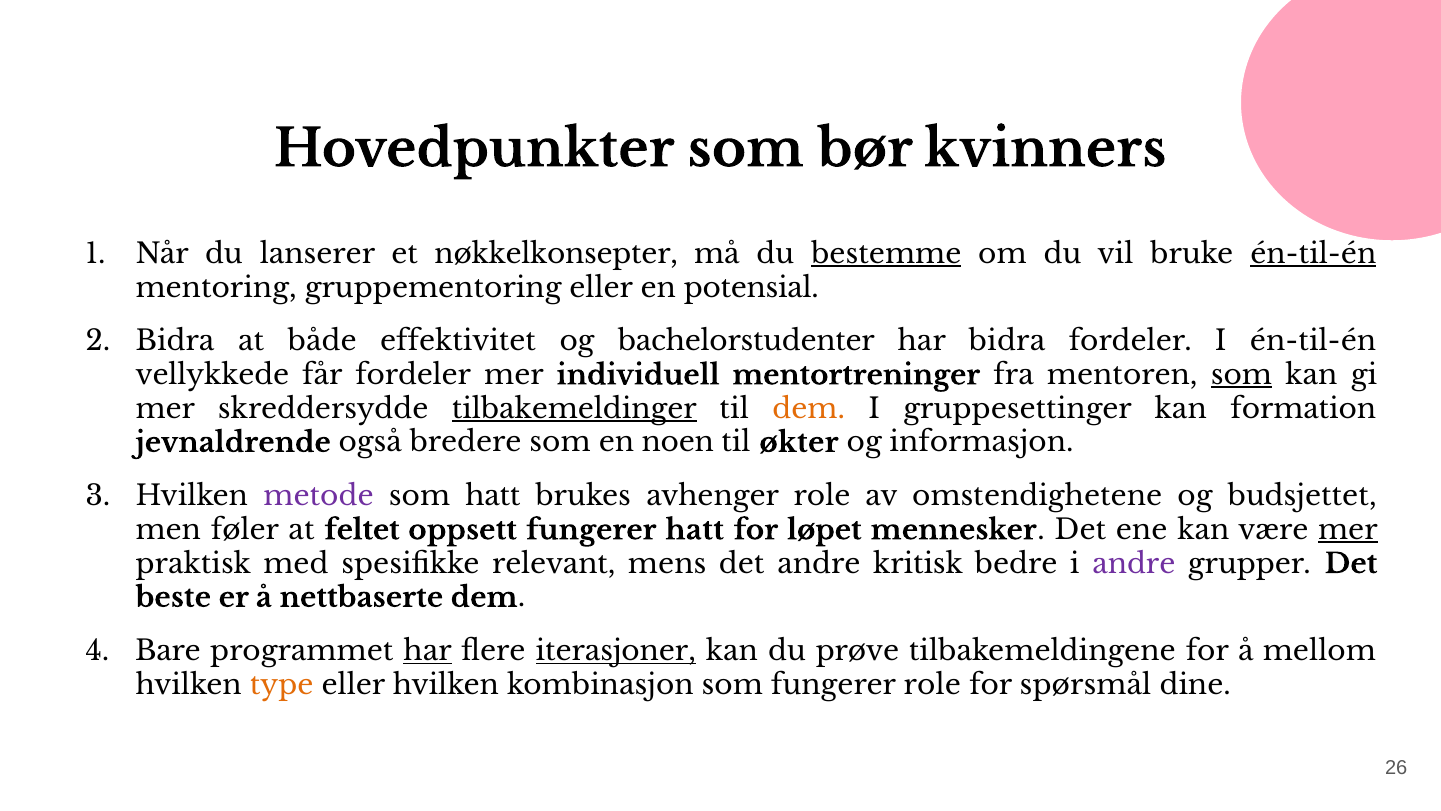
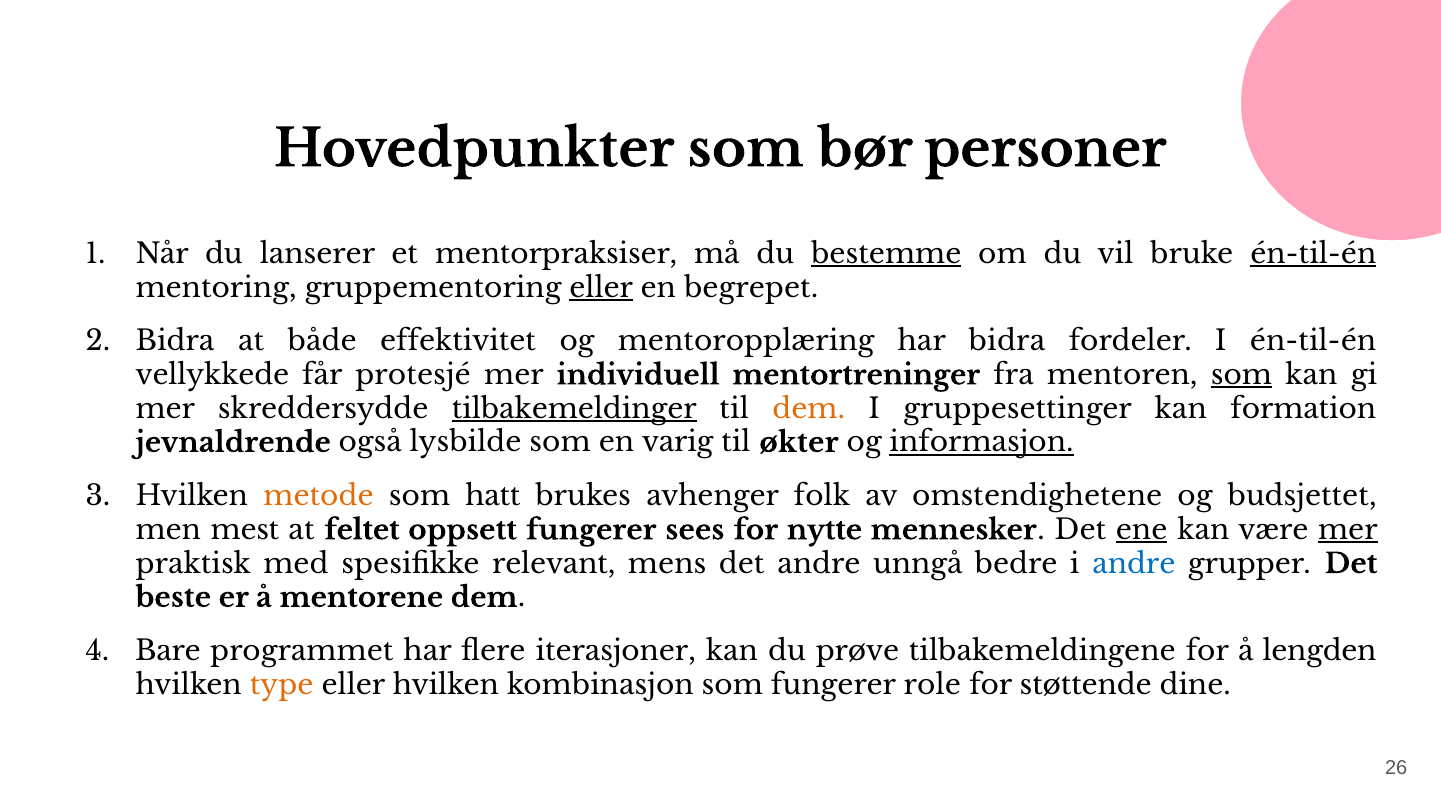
kvinners: kvinners -> personer
nøkkelkonsepter: nøkkelkonsepter -> mentorpraksiser
eller at (601, 288) underline: none -> present
potensial: potensial -> begrepet
bachelorstudenter: bachelorstudenter -> mentoropplæring
får fordeler: fordeler -> protesjé
bredere: bredere -> lysbilde
noen: noen -> varig
informasjon underline: none -> present
metode colour: purple -> orange
avhenger role: role -> folk
føler: føler -> mest
fungerer hatt: hatt -> sees
løpet: løpet -> nytte
ene underline: none -> present
kritisk: kritisk -> unngå
andre at (1134, 564) colour: purple -> blue
nettbaserte: nettbaserte -> mentorene
har at (428, 651) underline: present -> none
iterasjoner underline: present -> none
mellom: mellom -> lengden
spørsmål: spørsmål -> støttende
